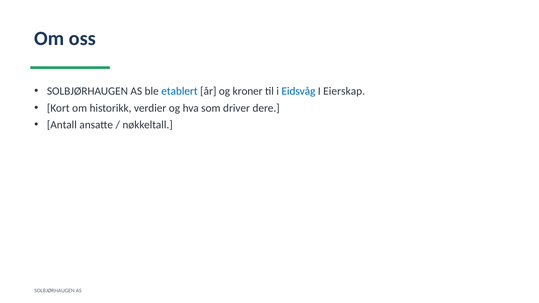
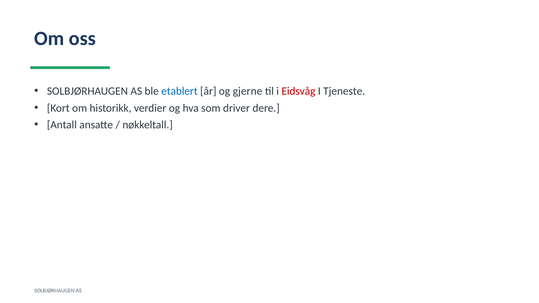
kroner: kroner -> gjerne
Eidsvåg colour: blue -> red
Eierskap: Eierskap -> Tjeneste
